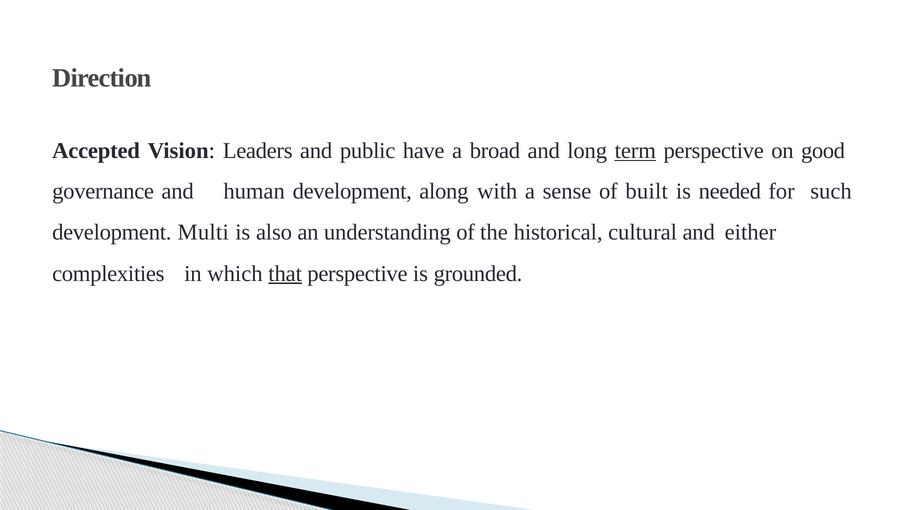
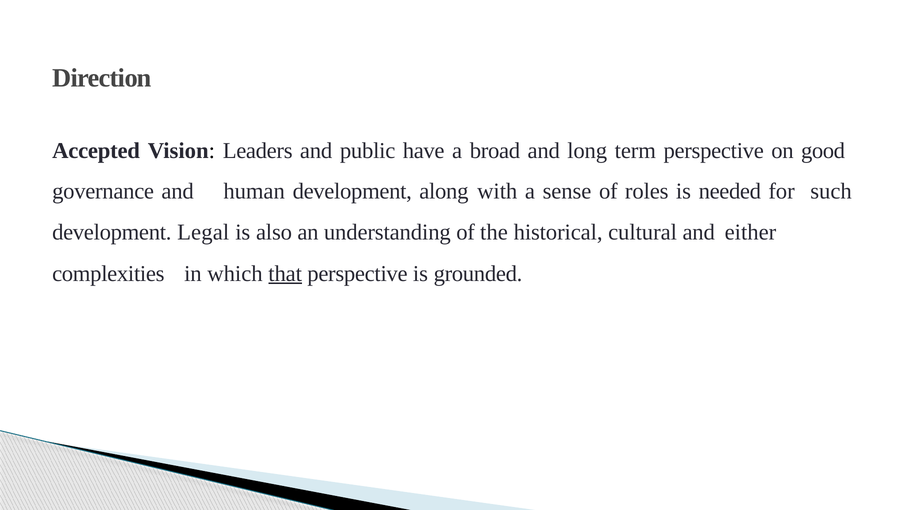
term underline: present -> none
built: built -> roles
Multi: Multi -> Legal
